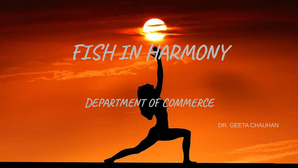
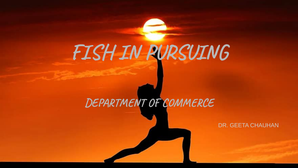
HARMONY: HARMONY -> PURSUING
